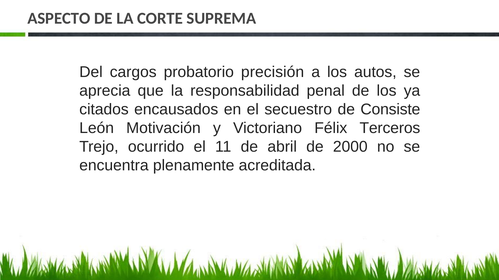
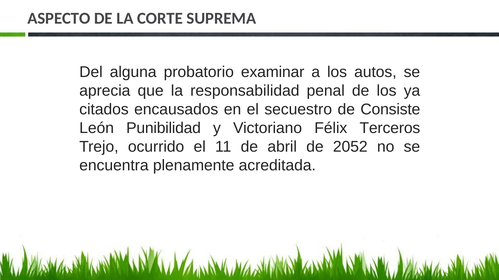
cargos: cargos -> alguna
precisión: precisión -> examinar
Motivación: Motivación -> Punibilidad
2000: 2000 -> 2052
